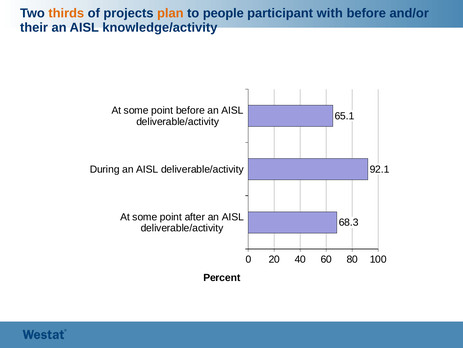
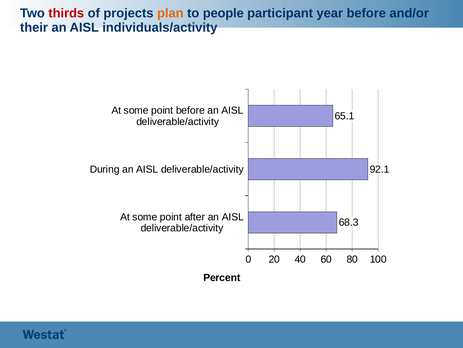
thirds colour: orange -> red
with: with -> year
knowledge/activity: knowledge/activity -> individuals/activity
